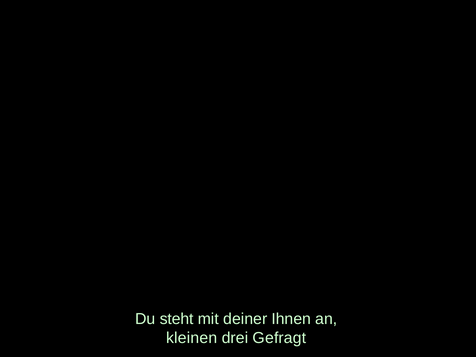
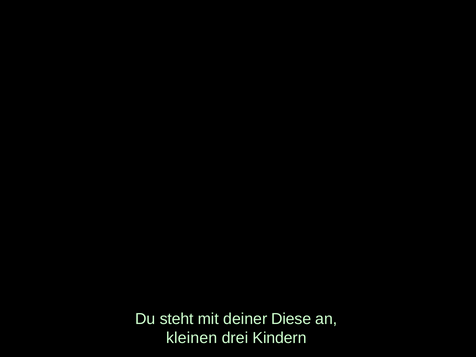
Ihnen: Ihnen -> Diese
Gefragt: Gefragt -> Kindern
